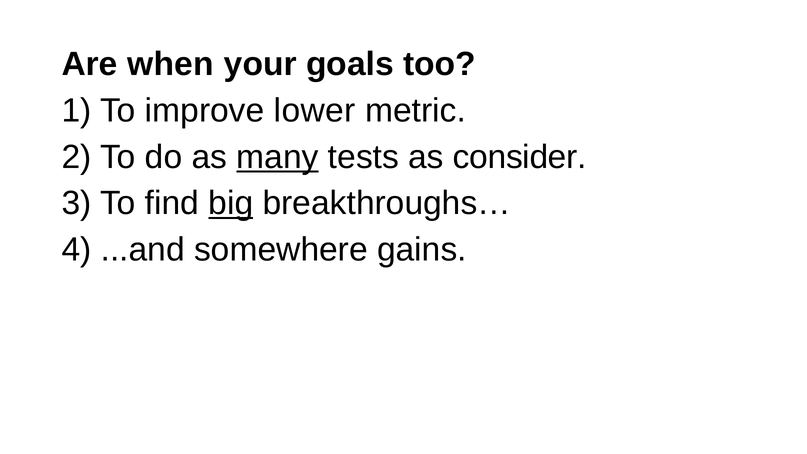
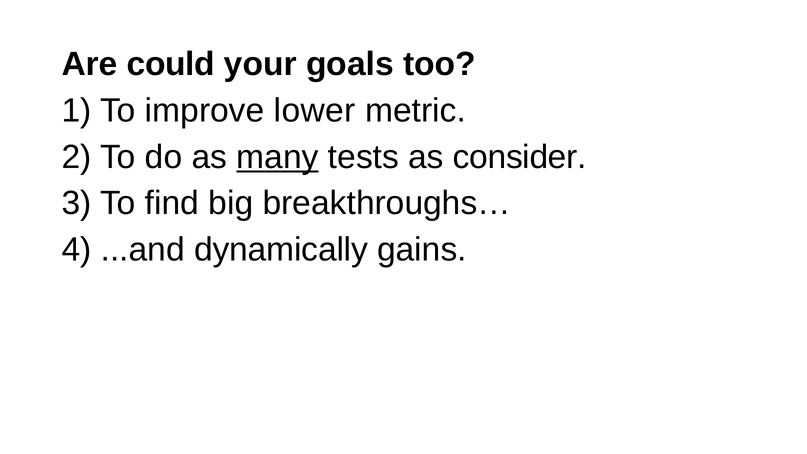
when: when -> could
big underline: present -> none
somewhere: somewhere -> dynamically
